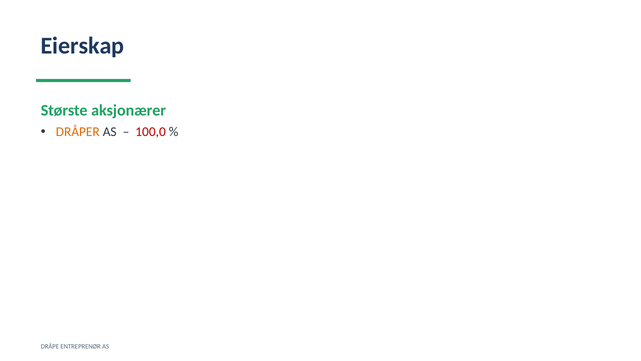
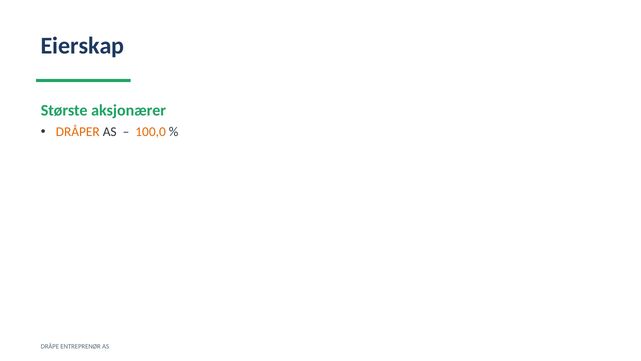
100,0 colour: red -> orange
